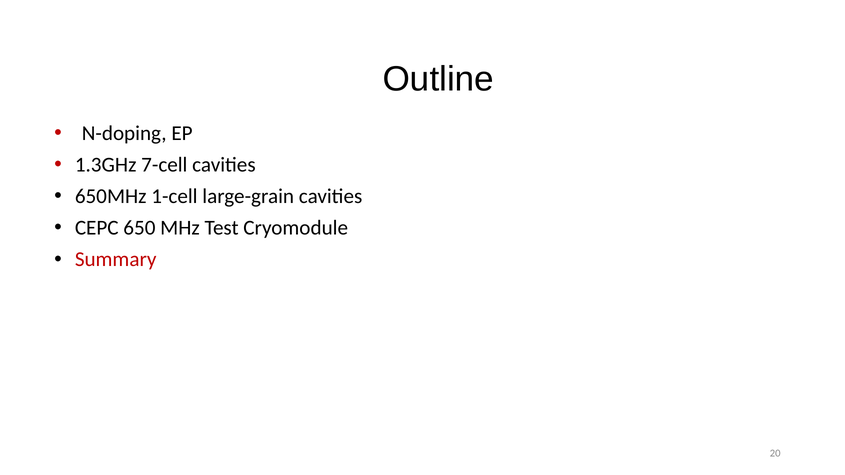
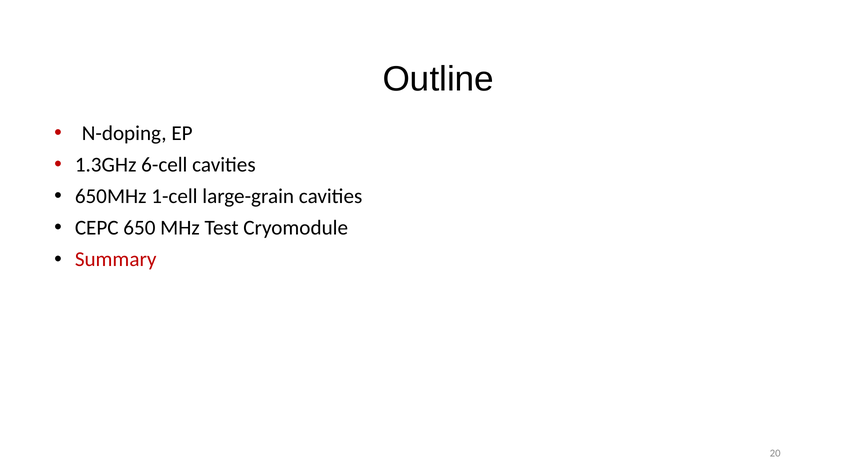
7-cell: 7-cell -> 6-cell
